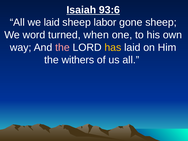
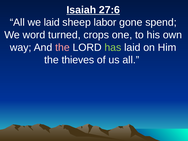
93:6: 93:6 -> 27:6
gone sheep: sheep -> spend
when: when -> crops
has colour: yellow -> light green
withers: withers -> thieves
